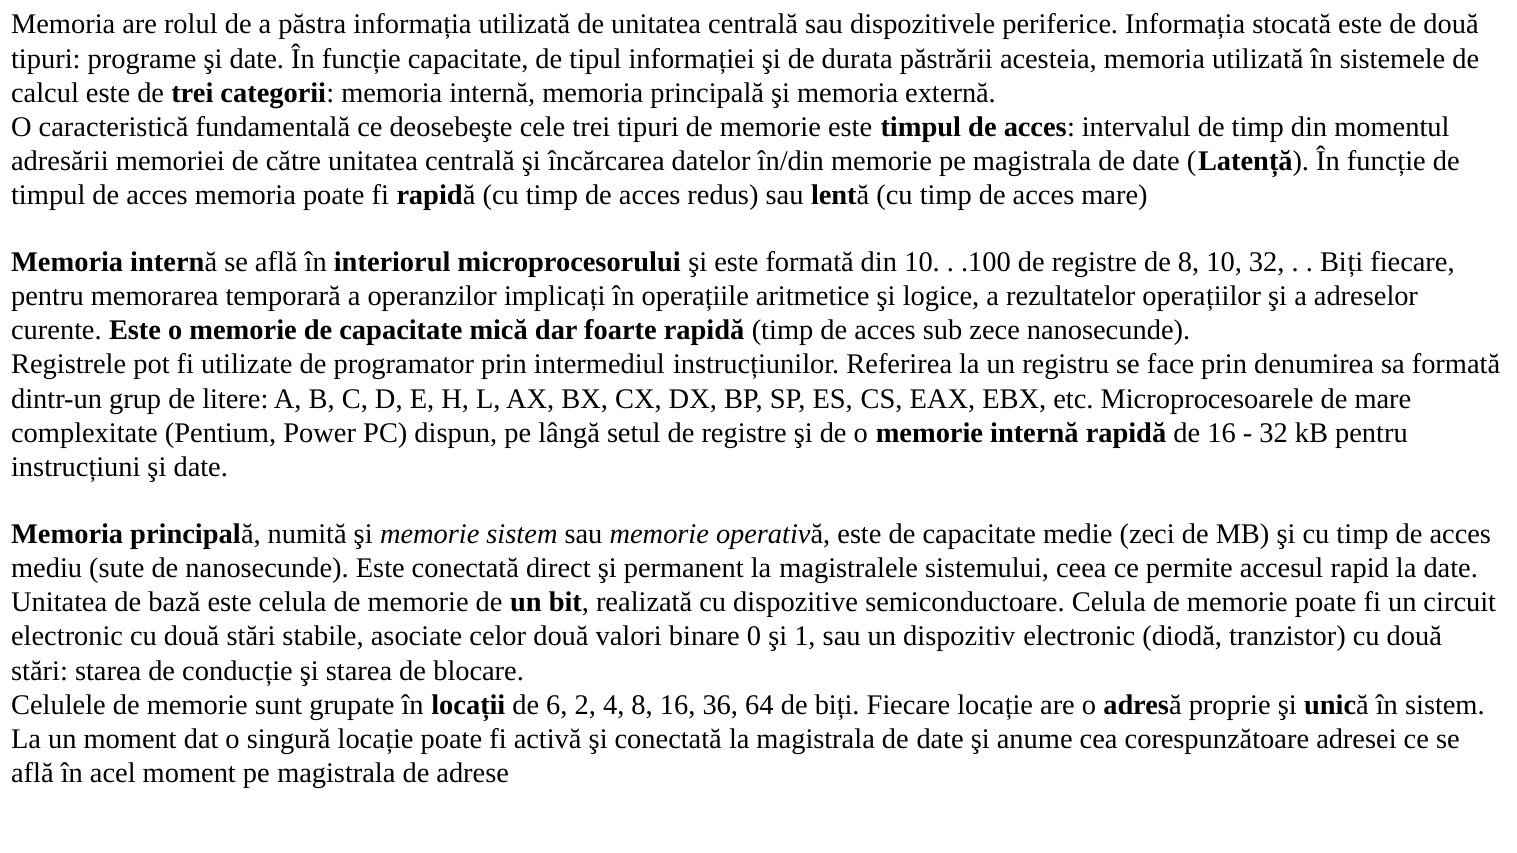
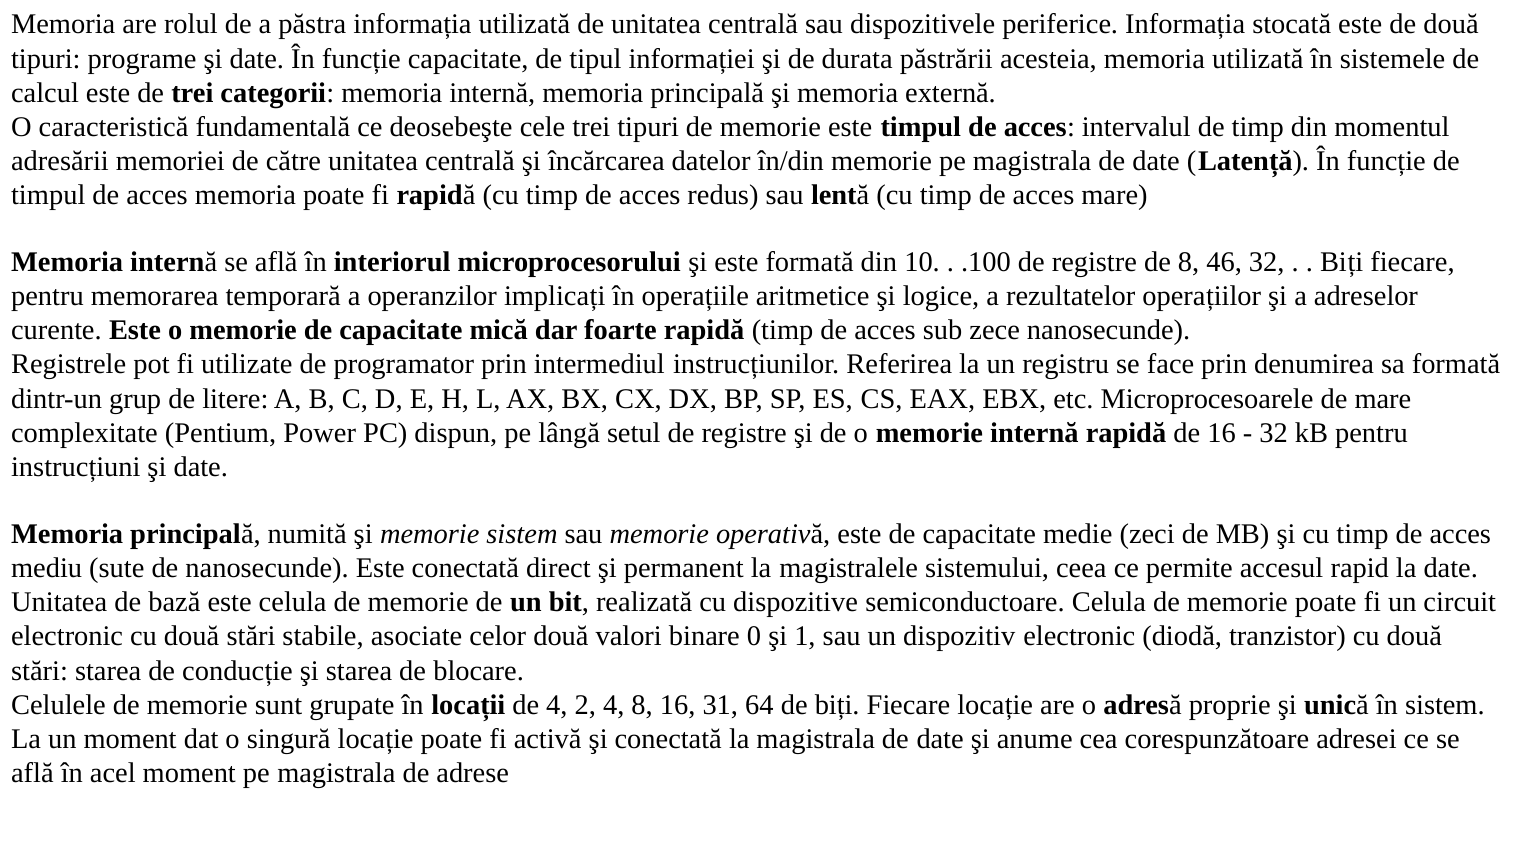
8 10: 10 -> 46
de 6: 6 -> 4
36: 36 -> 31
